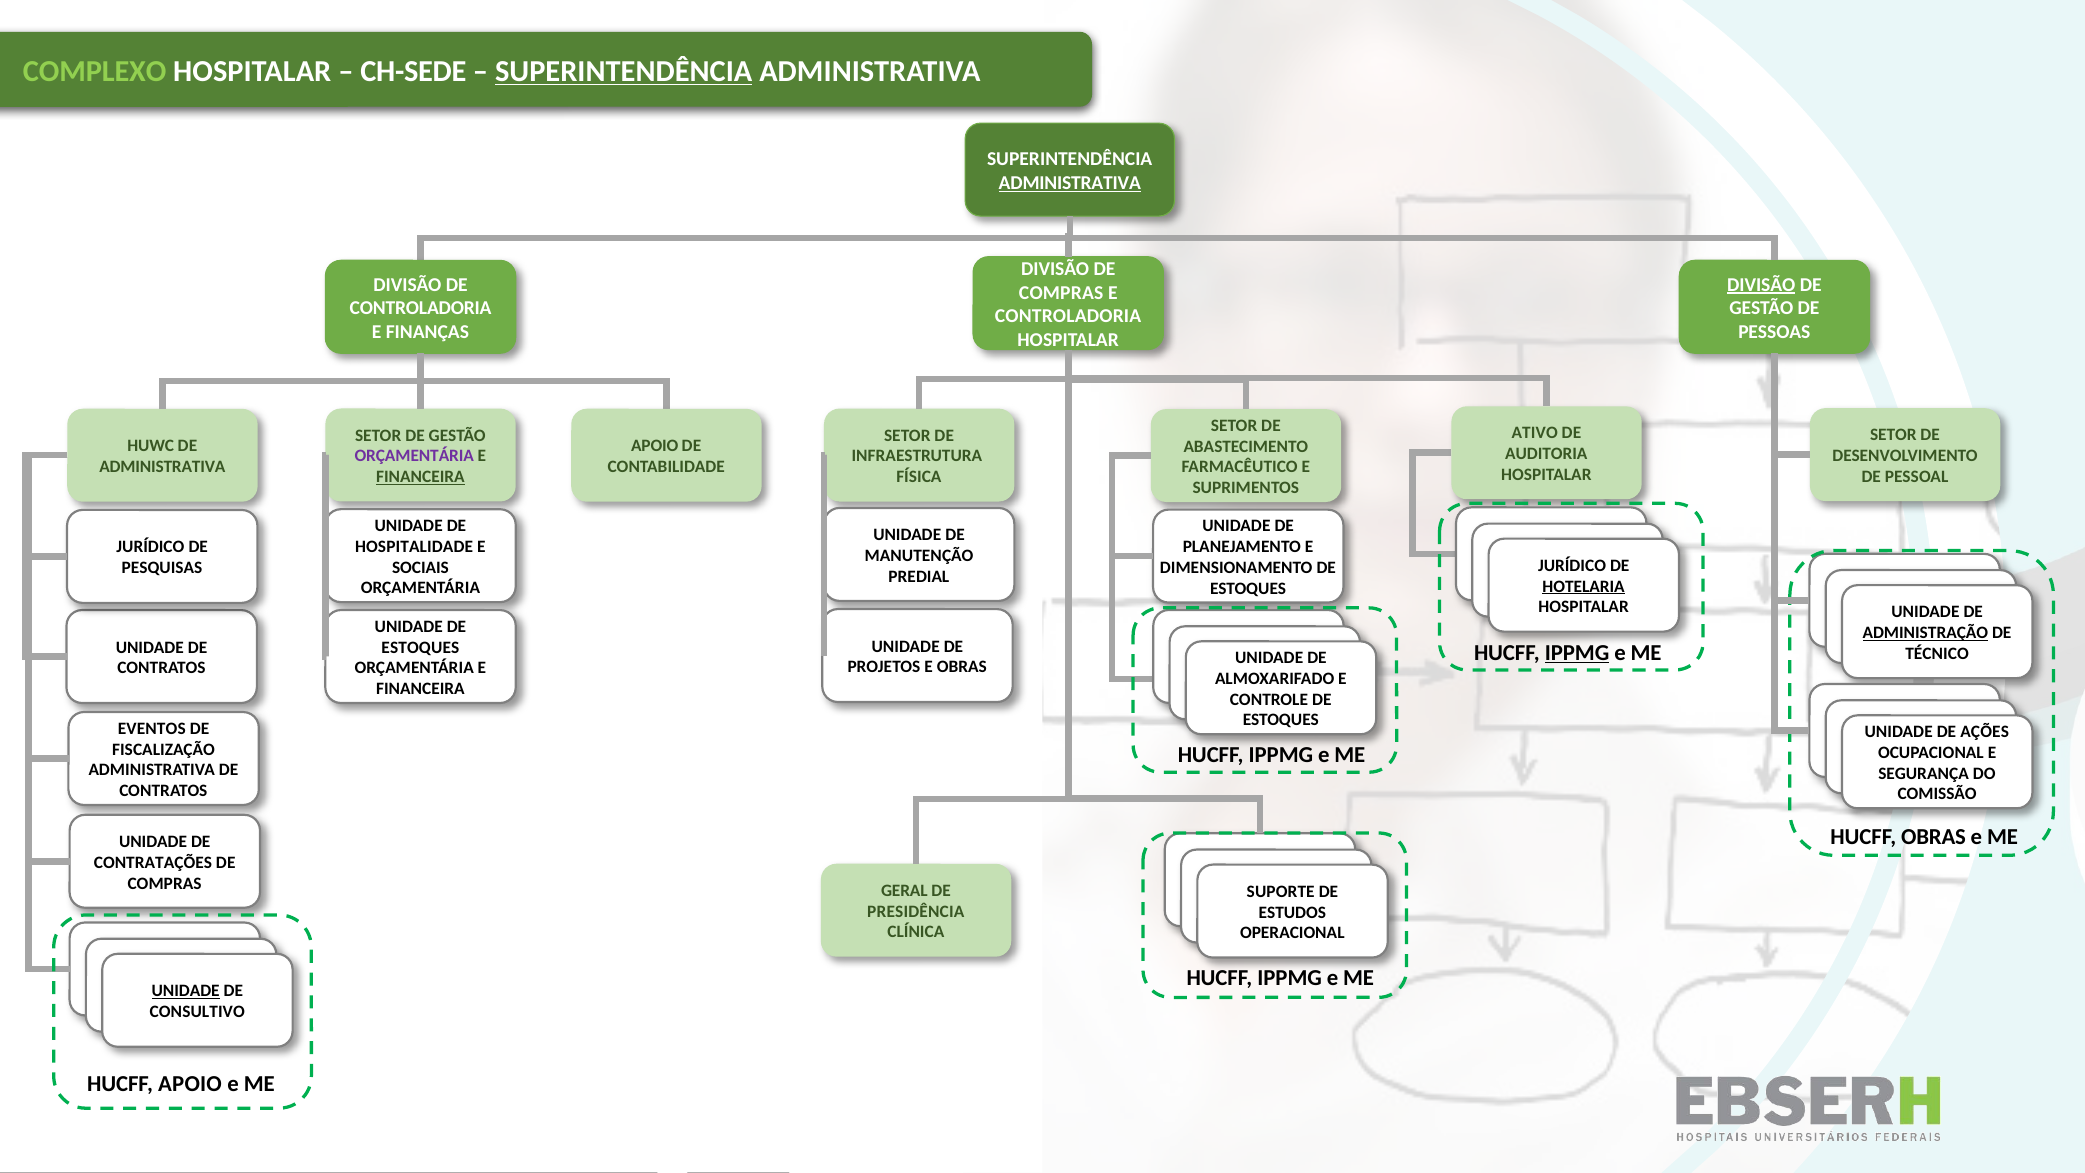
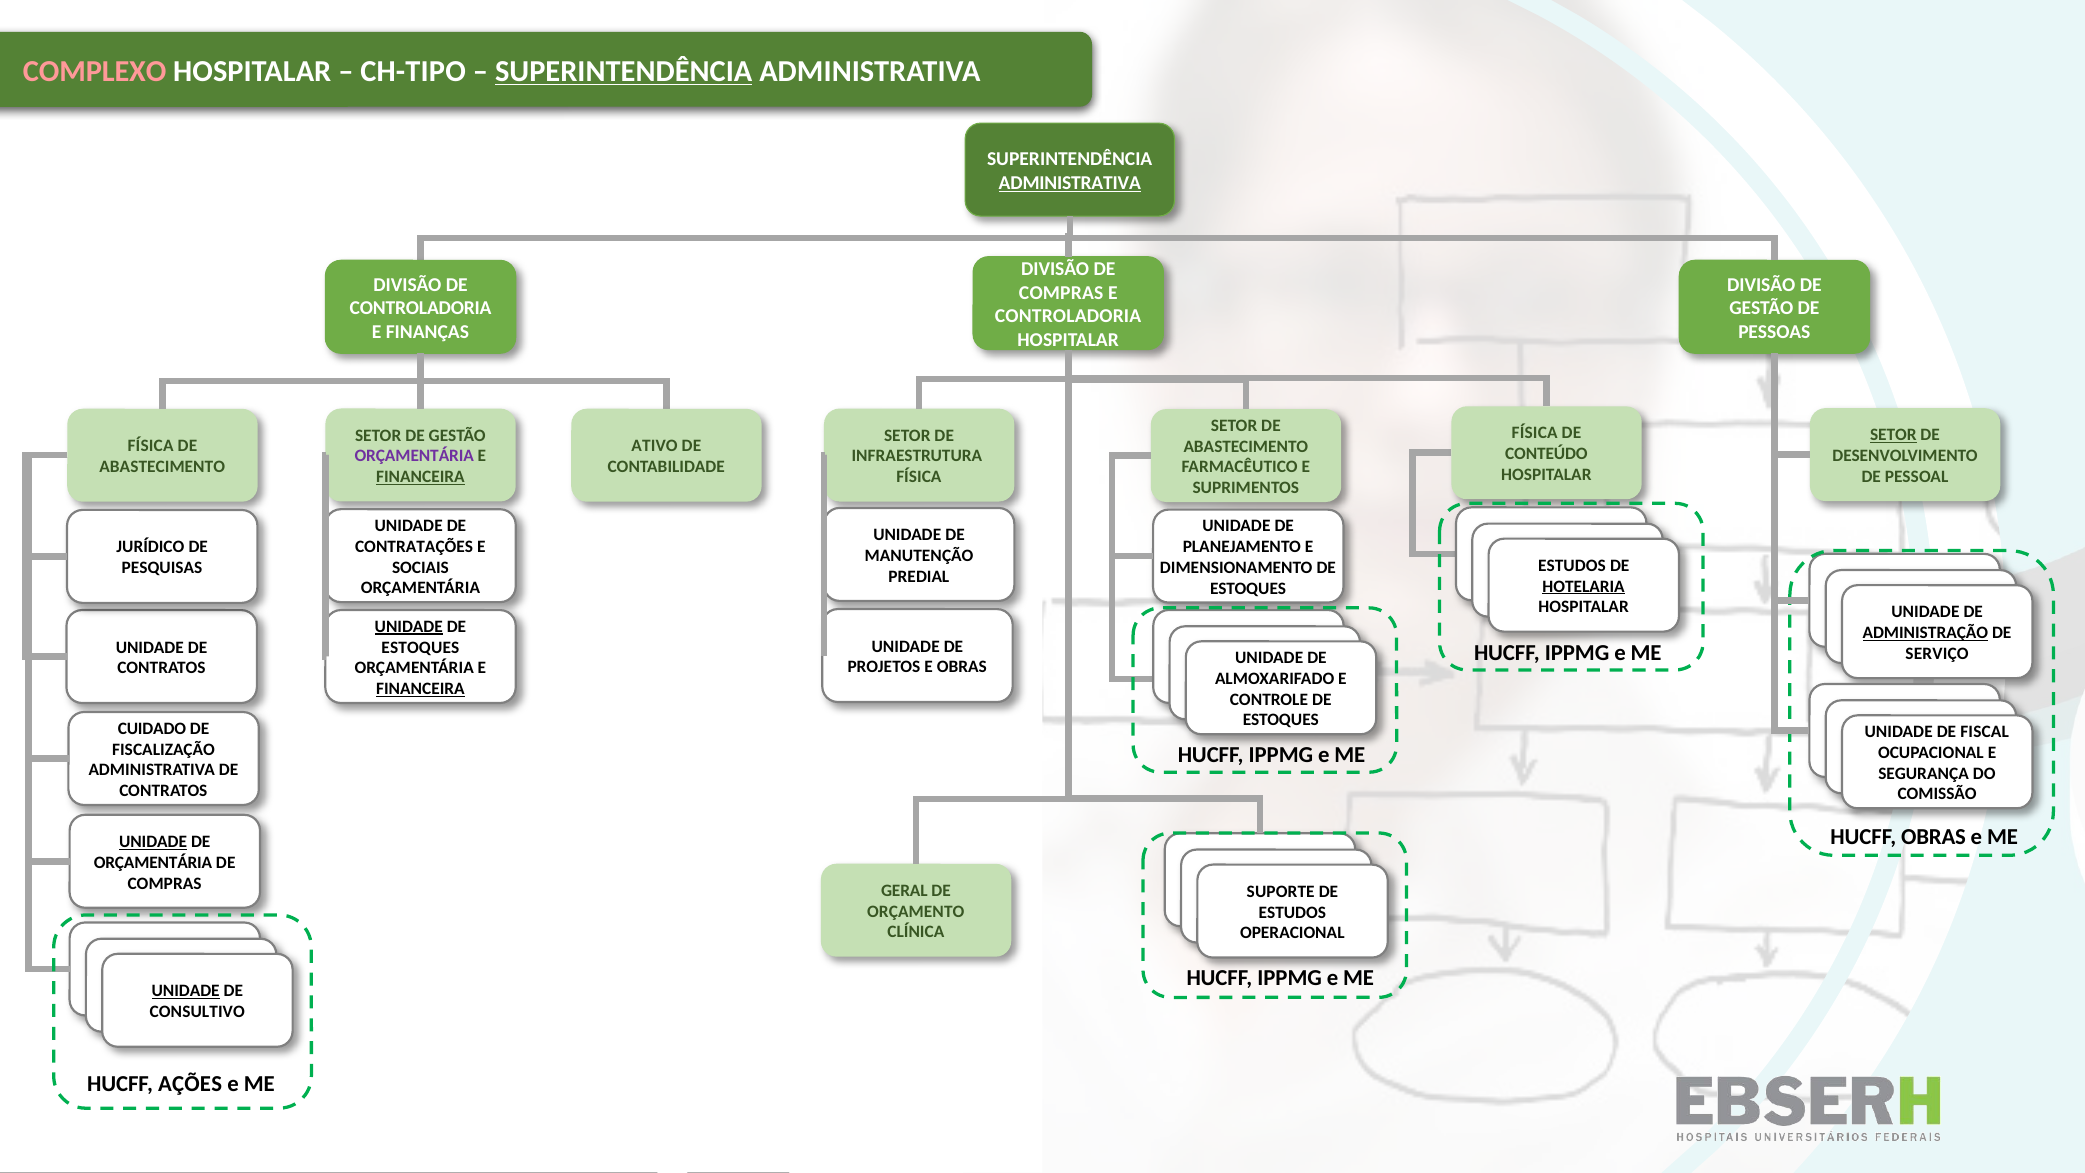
COMPLEXO colour: light green -> pink
CH-SEDE: CH-SEDE -> CH-TIPO
DIVISÃO at (1761, 285) underline: present -> none
ATIVO at (1535, 433): ATIVO -> FÍSICA
SETOR at (1893, 435) underline: none -> present
HUWC at (151, 446): HUWC -> FÍSICA
APOIO at (655, 446): APOIO -> ATIVO
AUDITORIA: AUDITORIA -> CONTEÚDO
ADMINISTRATIVA at (162, 467): ADMINISTRATIVA -> ABASTECIMENTO
HOSPITALIDADE: HOSPITALIDADE -> CONTRATAÇÕES
JURÍDICO at (1572, 565): JURÍDICO -> ESTUDOS
UNIDADE at (409, 626) underline: none -> present
IPPMG at (1577, 653) underline: present -> none
TÉCNICO: TÉCNICO -> SERVIÇO
FINANCEIRA at (420, 689) underline: none -> present
EVENTOS: EVENTOS -> CUIDADO
AÇÕES: AÇÕES -> FISCAL
UNIDADE at (153, 842) underline: none -> present
CONTRATAÇÕES at (153, 862): CONTRATAÇÕES -> ORÇAMENTÁRIA
PRESIDÊNCIA: PRESIDÊNCIA -> ORÇAMENTO
HUCFF APOIO: APOIO -> AÇÕES
